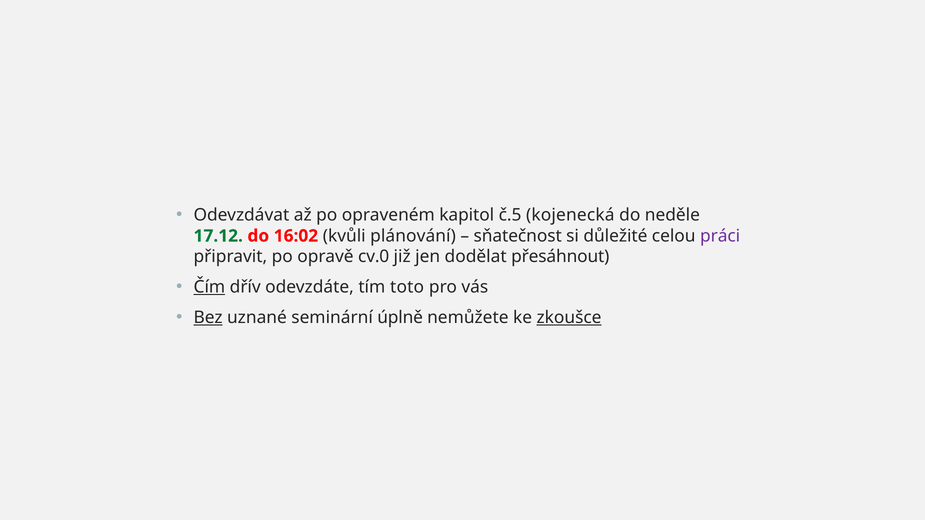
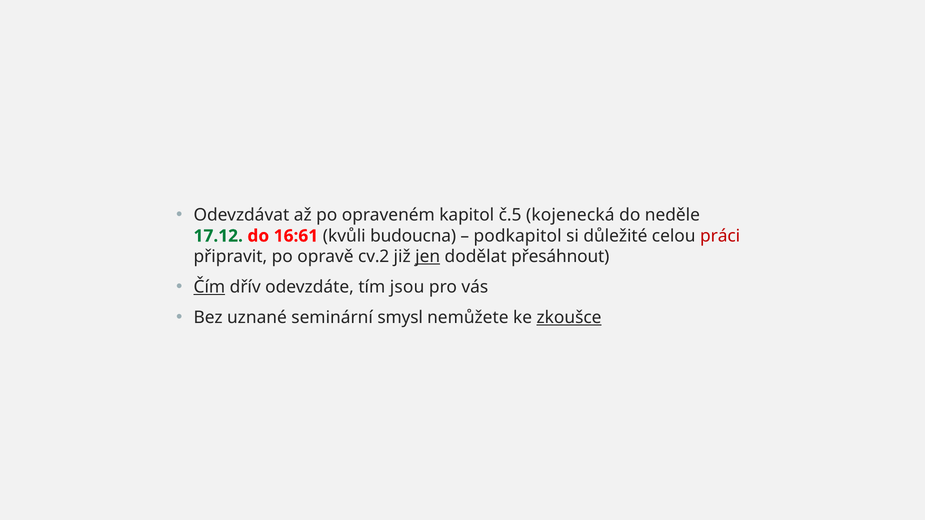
16:02: 16:02 -> 16:61
plánování: plánování -> budoucna
sňatečnost: sňatečnost -> podkapitol
práci colour: purple -> red
cv.0: cv.0 -> cv.2
jen underline: none -> present
toto: toto -> jsou
Bez underline: present -> none
úplně: úplně -> smysl
